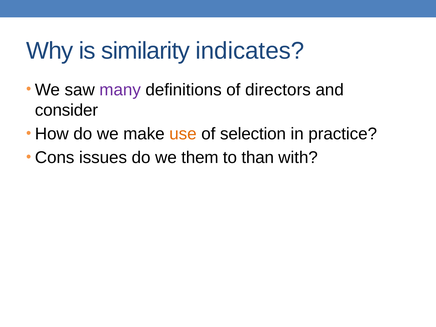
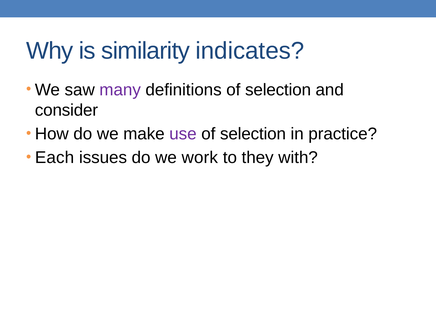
definitions of directors: directors -> selection
use colour: orange -> purple
Cons: Cons -> Each
them: them -> work
than: than -> they
